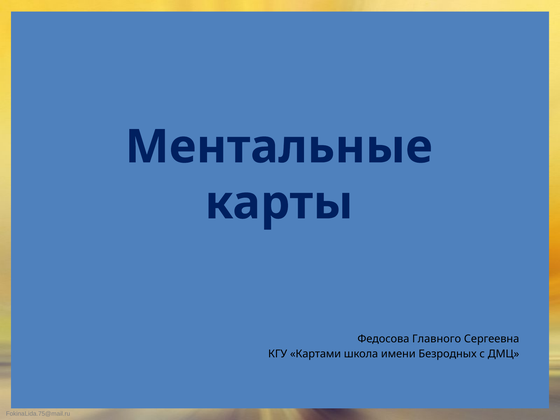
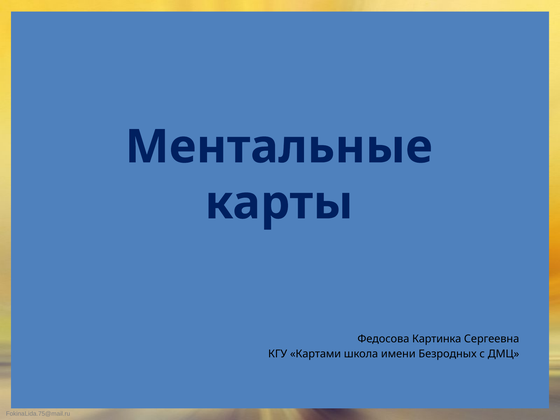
Главного: Главного -> Картинка
